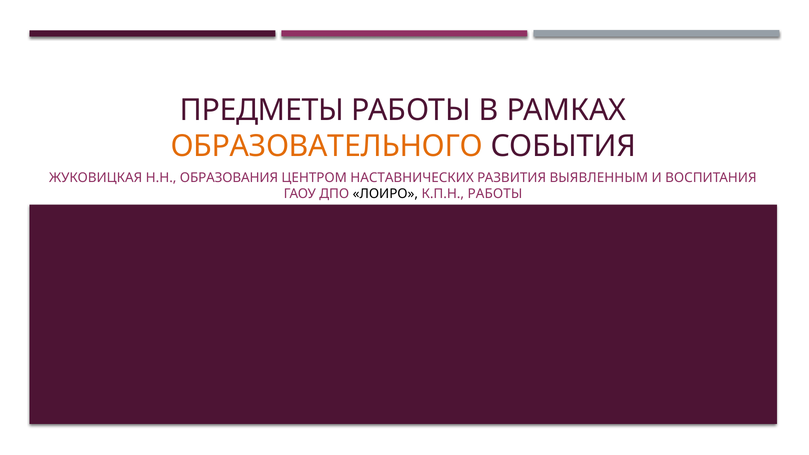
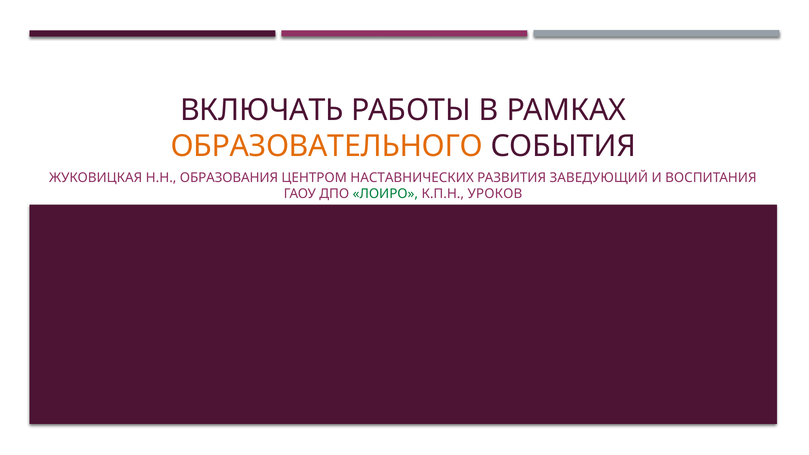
ПРЕДМЕТЫ: ПРЕДМЕТЫ -> ВКЛЮЧАТЬ
ВЫЯВЛЕННЫМ: ВЫЯВЛЕННЫМ -> ЗАВЕДУЮЩИЙ
ЛОИРО colour: black -> green
К.П.Н РАБОТЫ: РАБОТЫ -> УРОКОВ
